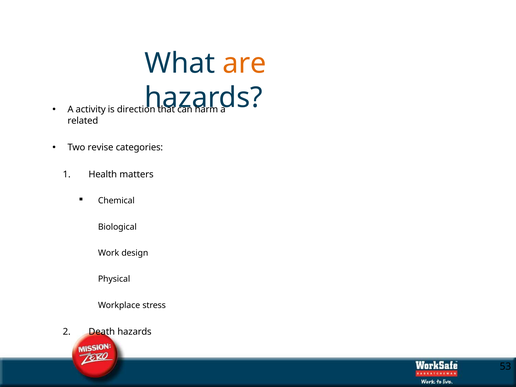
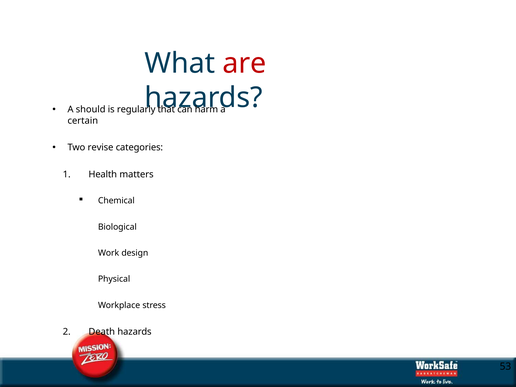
are colour: orange -> red
activity: activity -> should
direction: direction -> regularly
related: related -> certain
